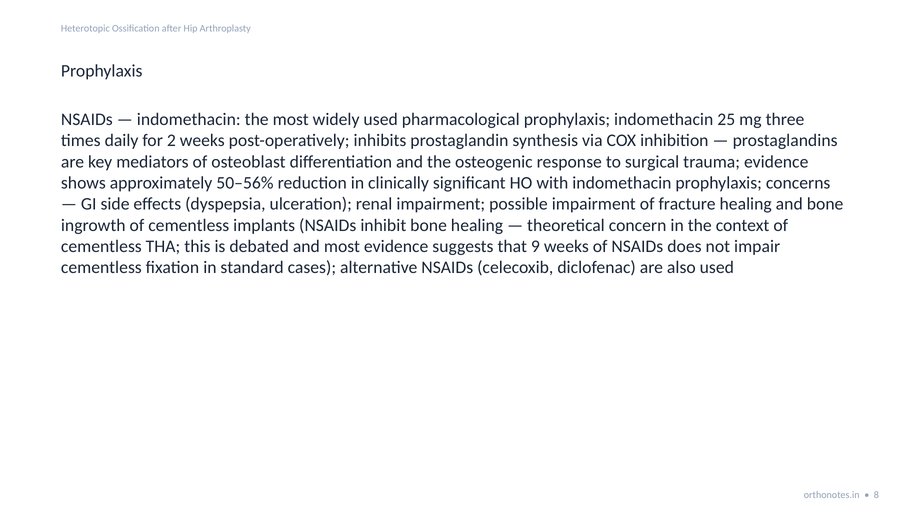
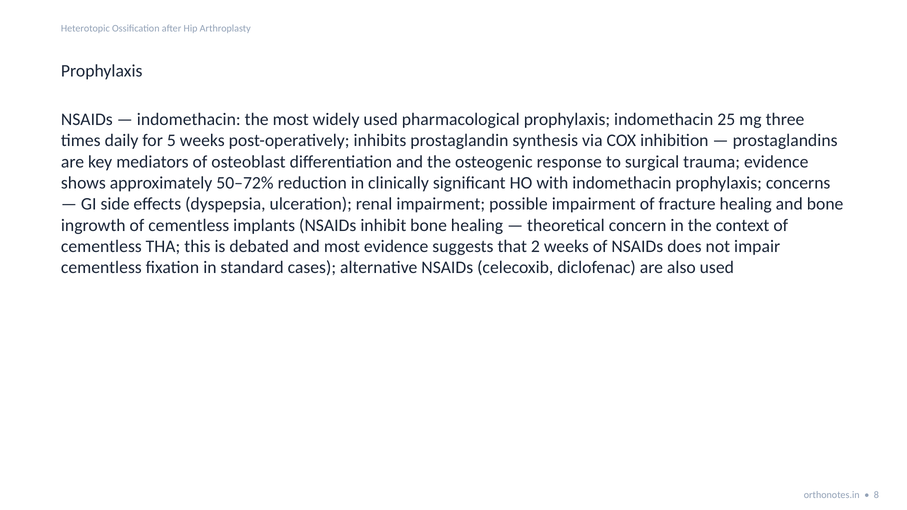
2: 2 -> 5
50–56%: 50–56% -> 50–72%
9: 9 -> 2
